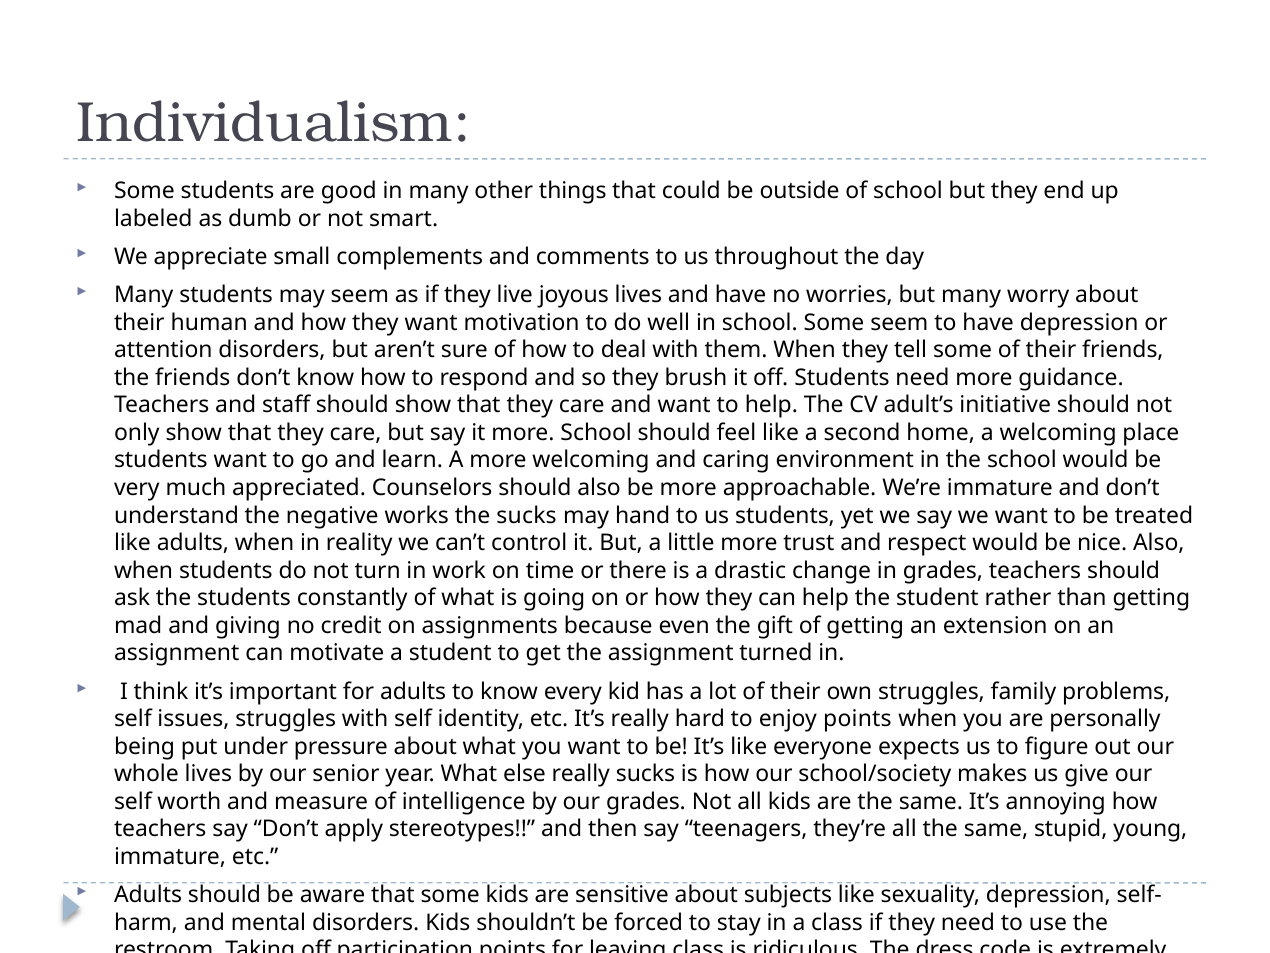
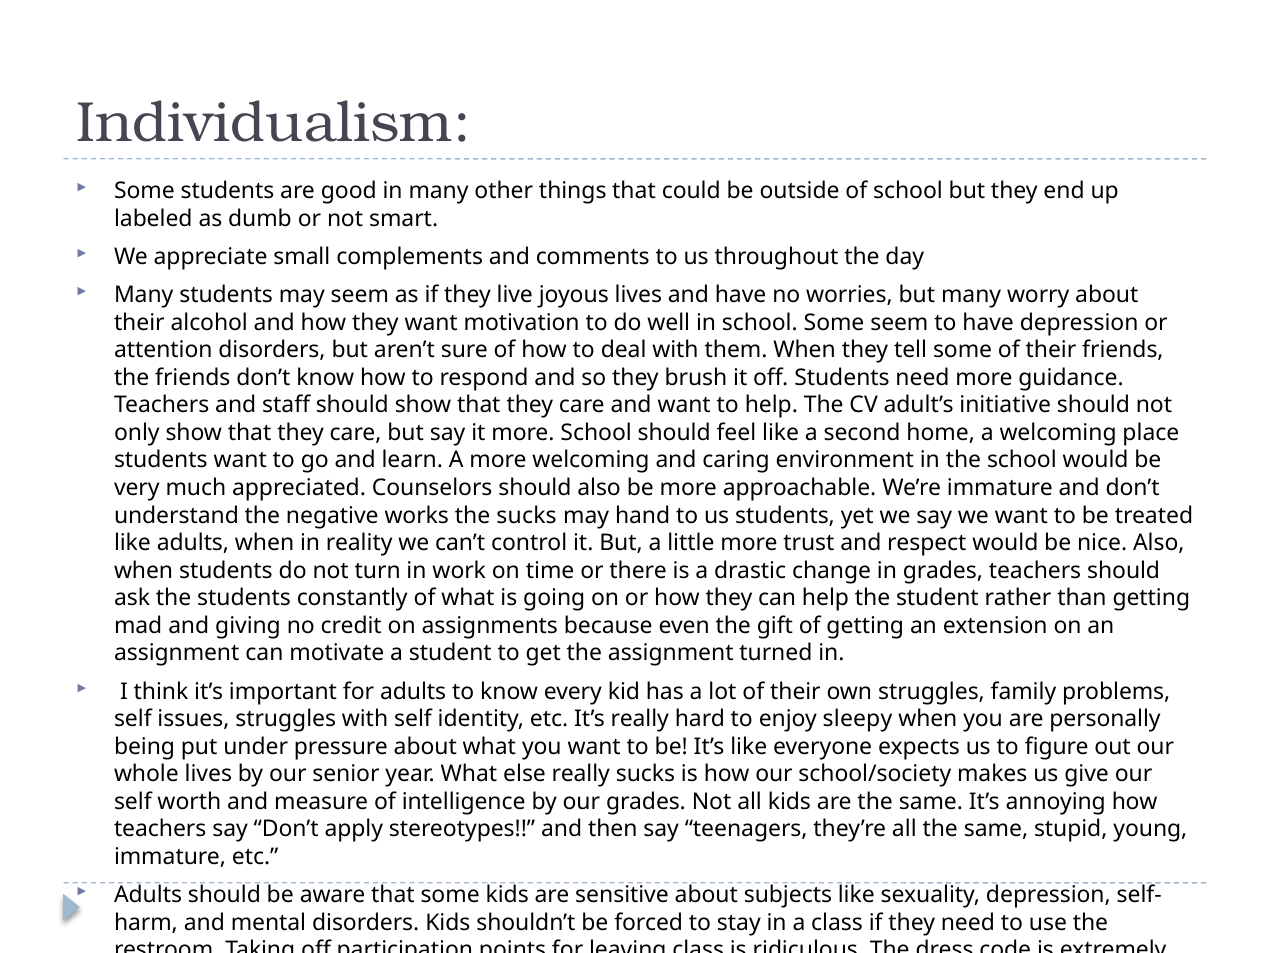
human: human -> alcohol
enjoy points: points -> sleepy
